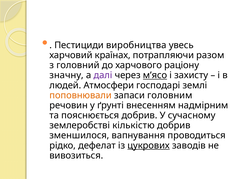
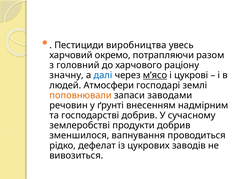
країнах: країнах -> окремо
далі colour: purple -> blue
захисту: захисту -> цукрові
головним: головним -> заводами
пояснюється: пояснюється -> господарстві
кількістю: кількістю -> продукти
цукрових underline: present -> none
